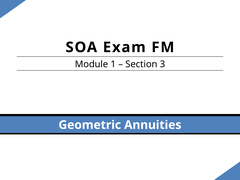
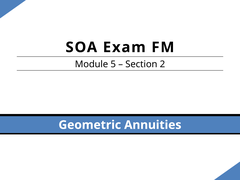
1: 1 -> 5
3: 3 -> 2
